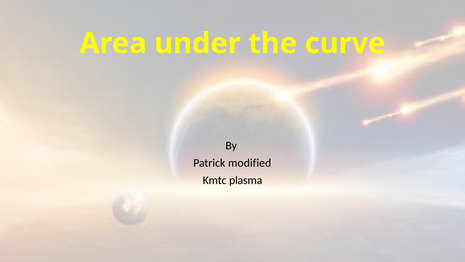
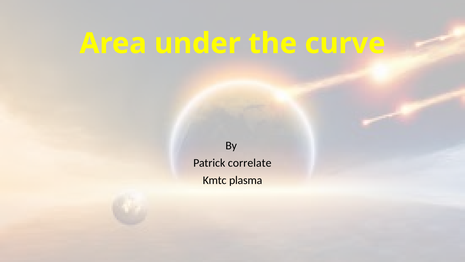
modified: modified -> correlate
